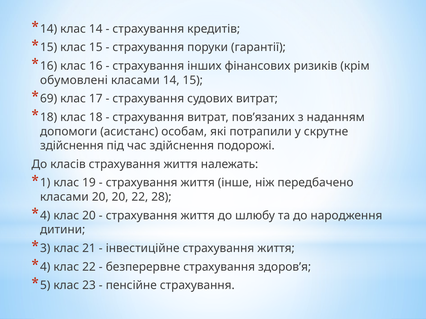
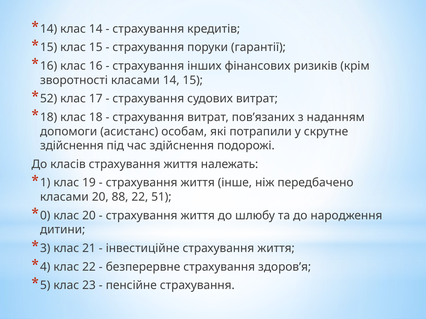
обумовлені: обумовлені -> зворотності
69: 69 -> 52
20 20: 20 -> 88
28: 28 -> 51
4 at (45, 216): 4 -> 0
